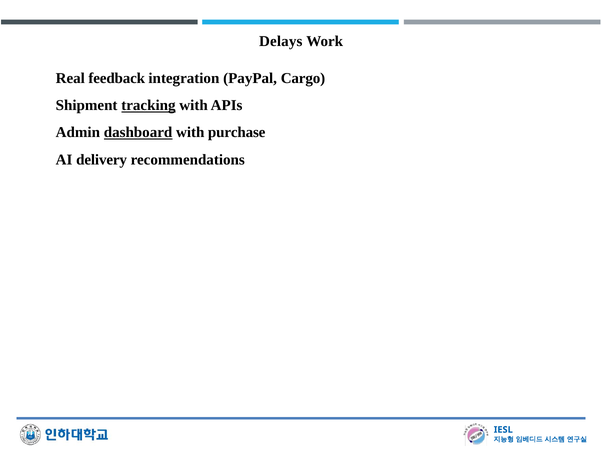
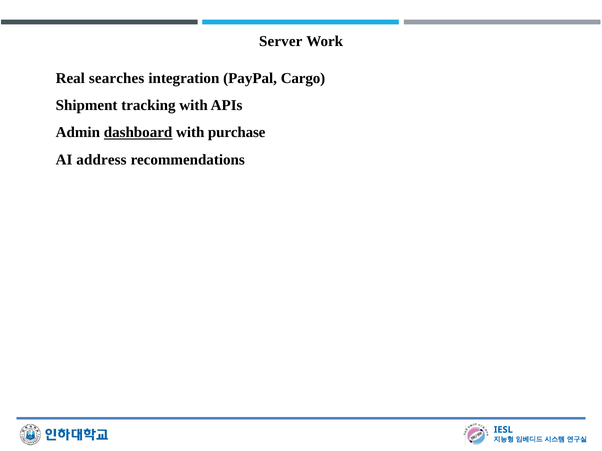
Delays: Delays -> Server
feedback: feedback -> searches
tracking underline: present -> none
delivery: delivery -> address
